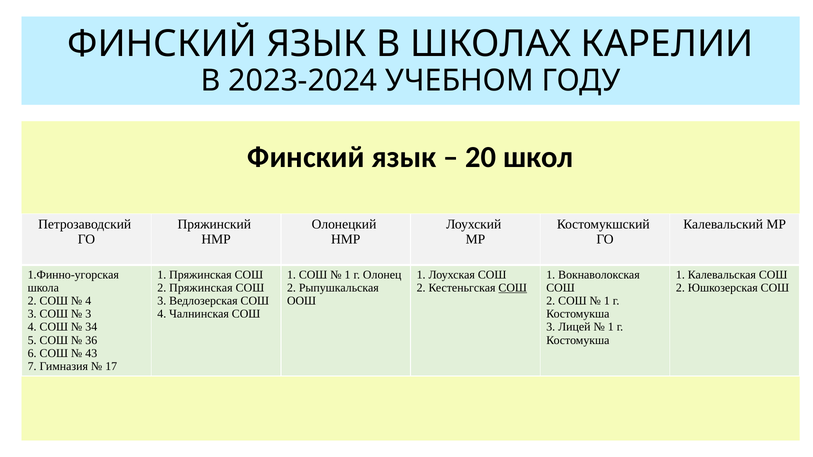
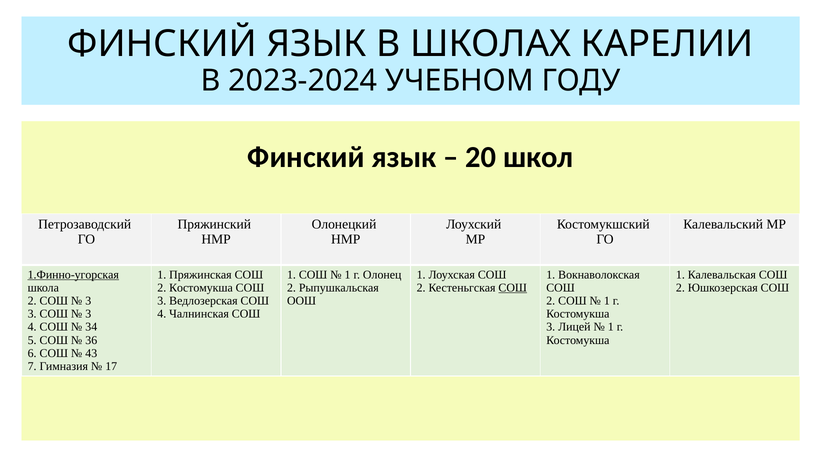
1.Финно-угорская underline: none -> present
2 Пряжинская: Пряжинская -> Костомукша
4 at (88, 301): 4 -> 3
